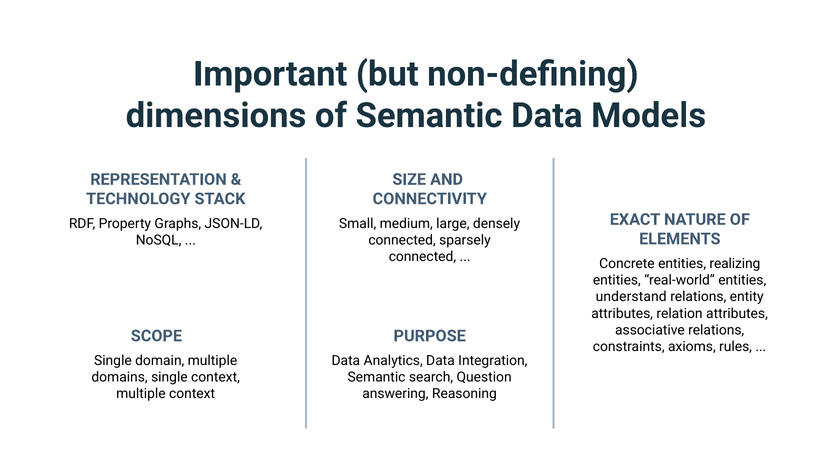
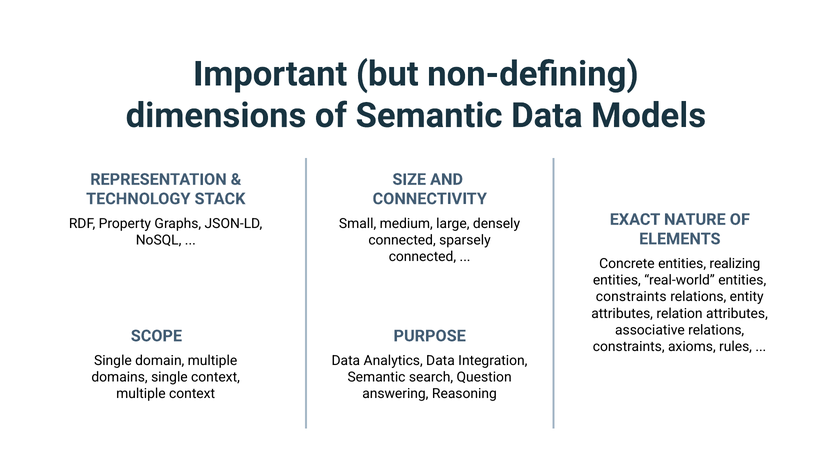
understand at (631, 297): understand -> constraints
